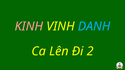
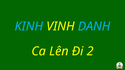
KINH colour: pink -> light blue
